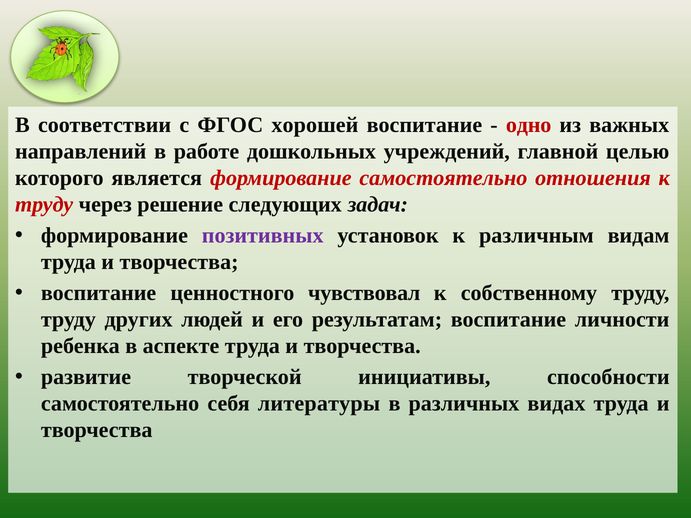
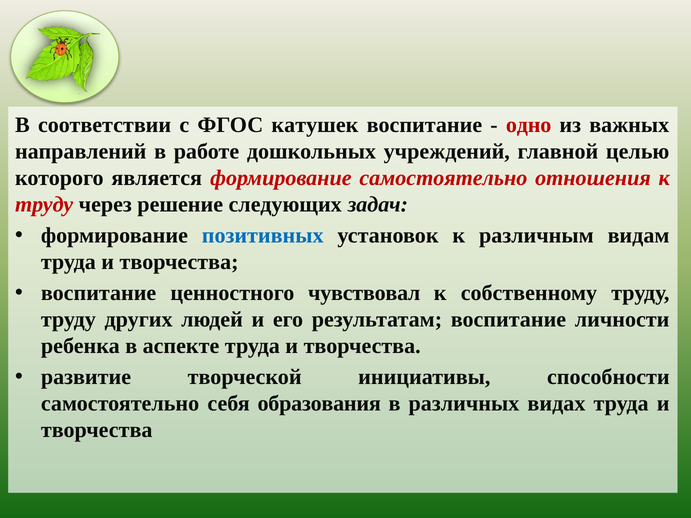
хорошей: хорошей -> катушек
позитивных colour: purple -> blue
литературы: литературы -> образования
